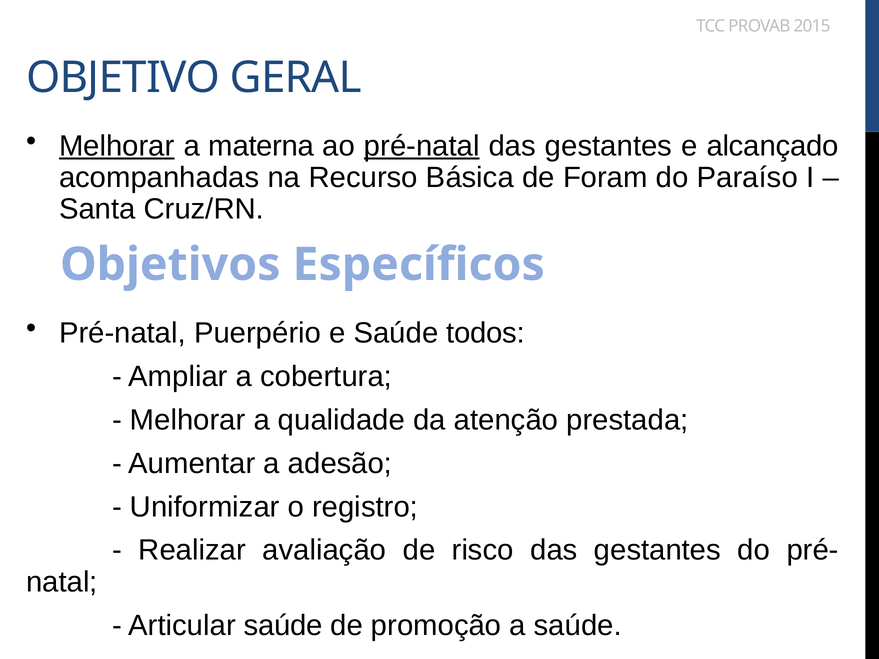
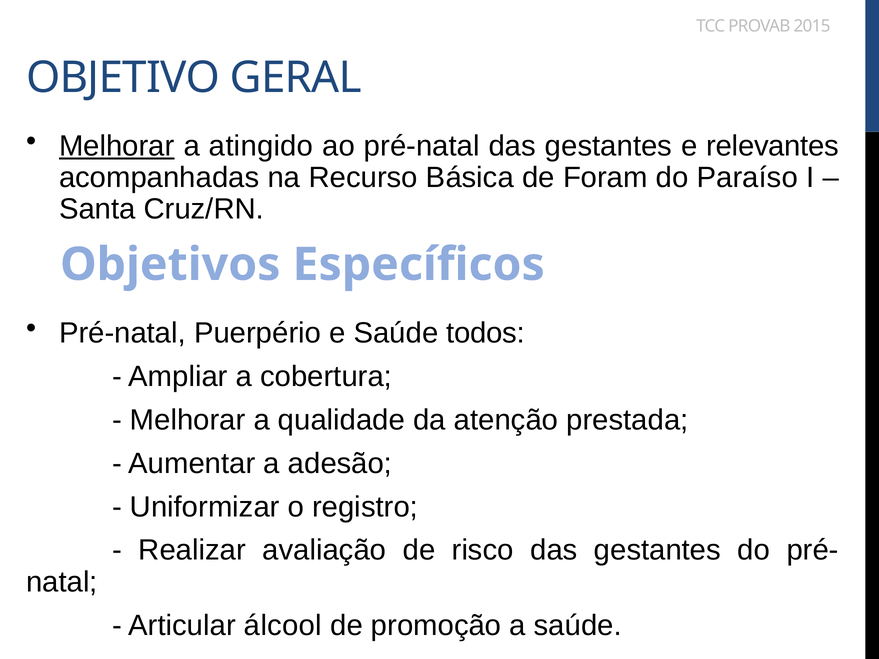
materna: materna -> atingido
pré-natal at (422, 146) underline: present -> none
alcançado: alcançado -> relevantes
Articular saúde: saúde -> álcool
